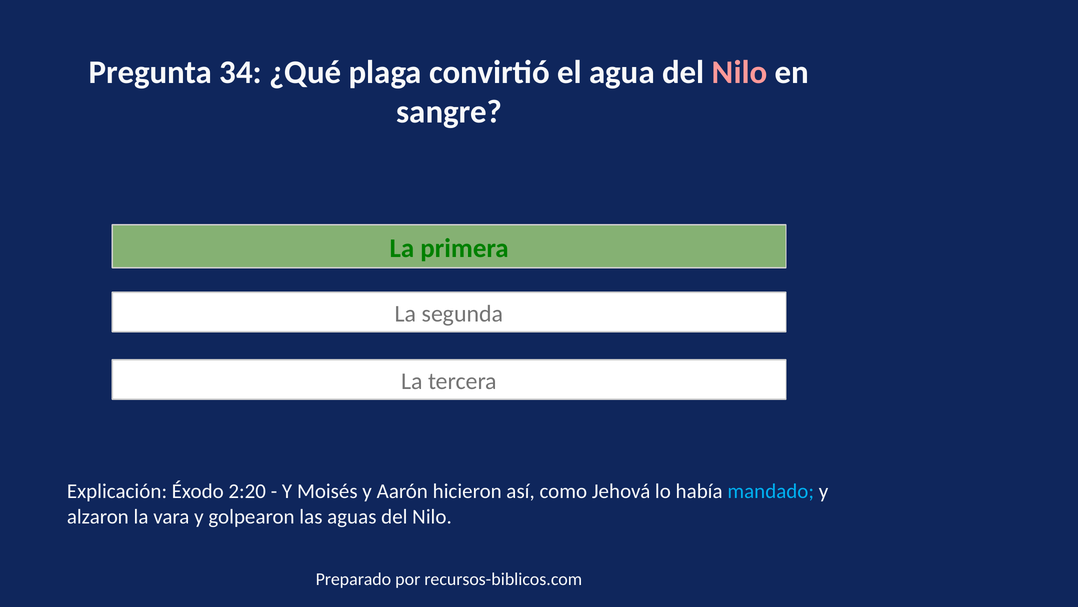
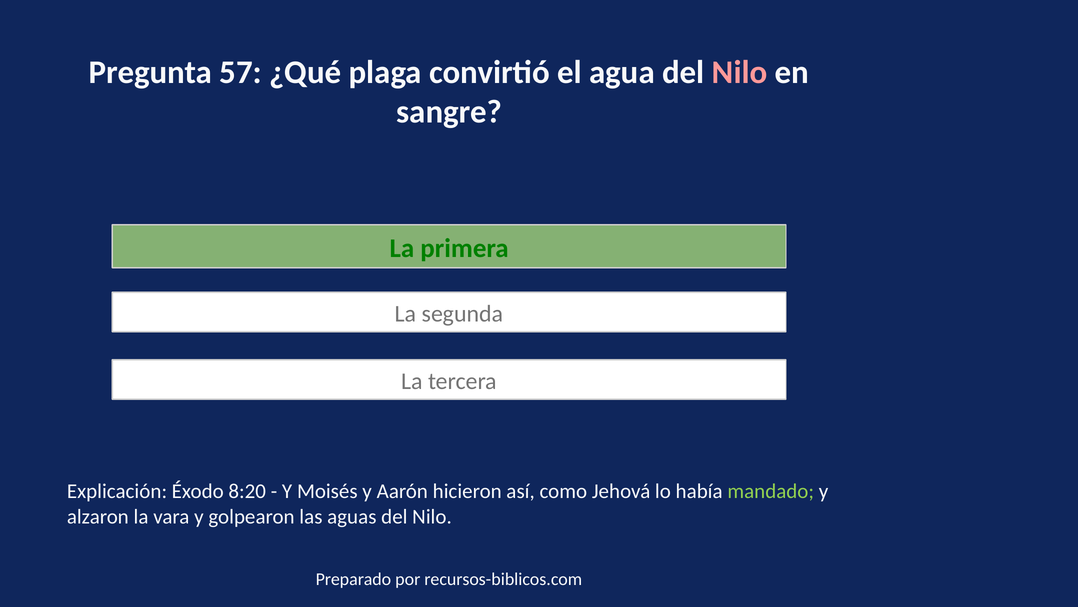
34: 34 -> 57
2:20: 2:20 -> 8:20
mandado colour: light blue -> light green
